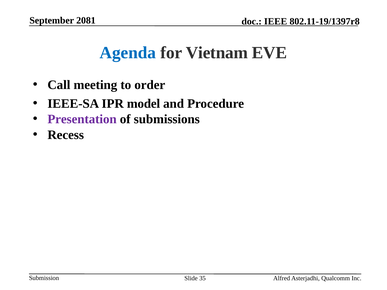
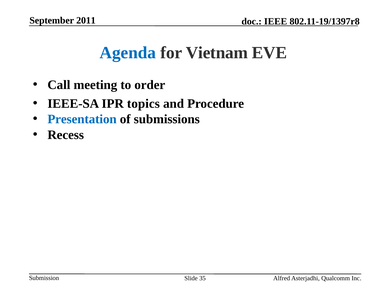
2081: 2081 -> 2011
model: model -> topics
Presentation colour: purple -> blue
